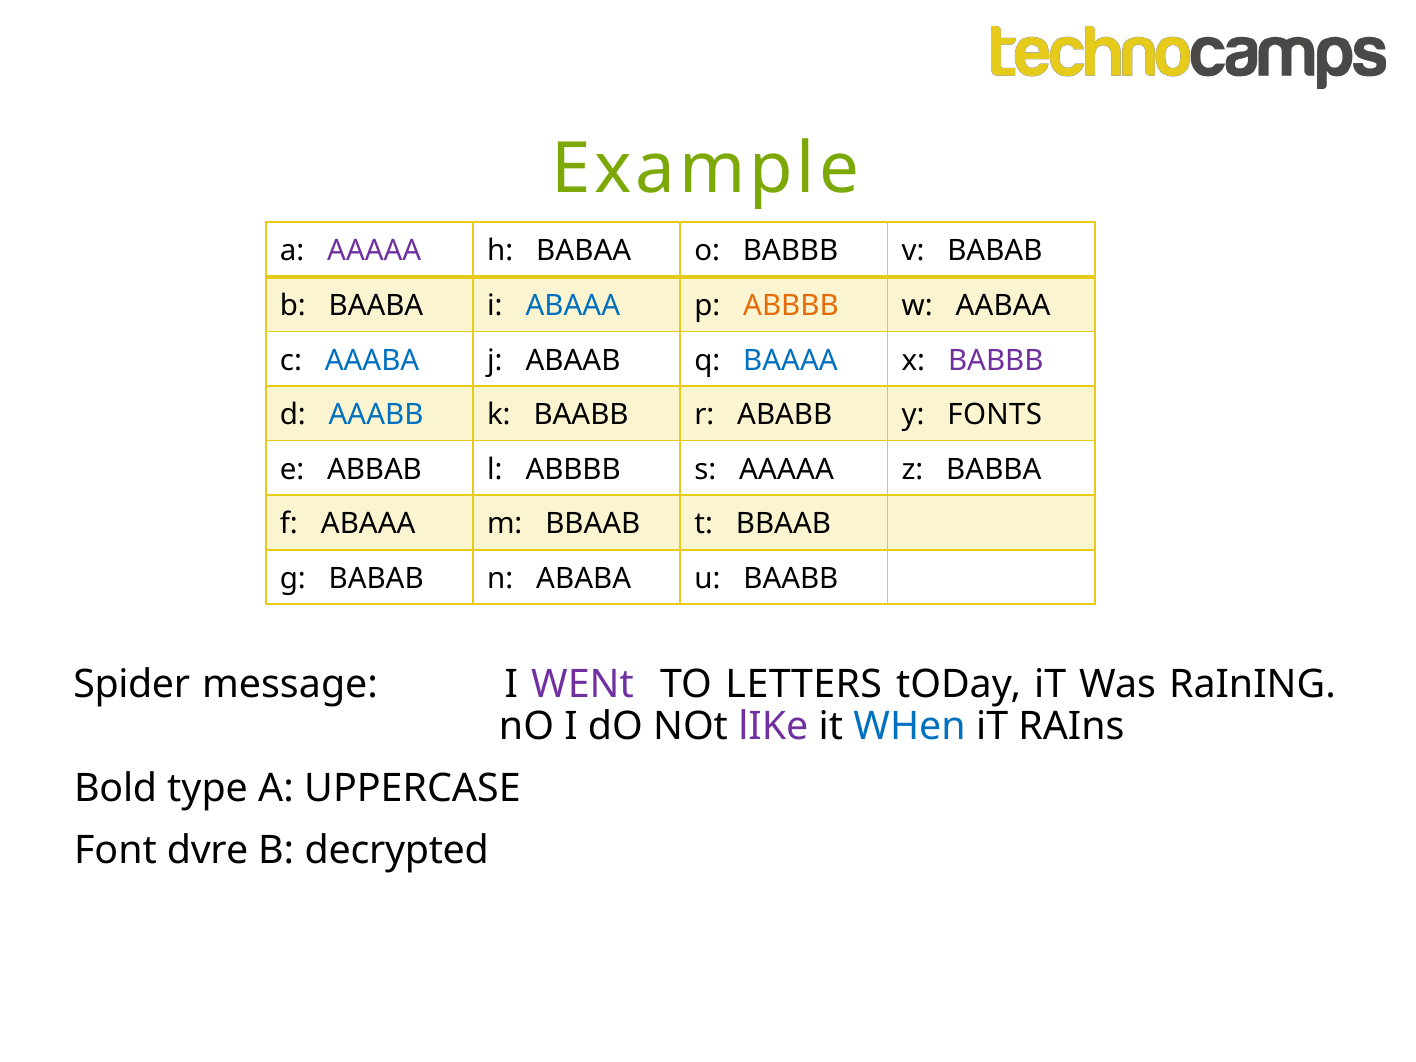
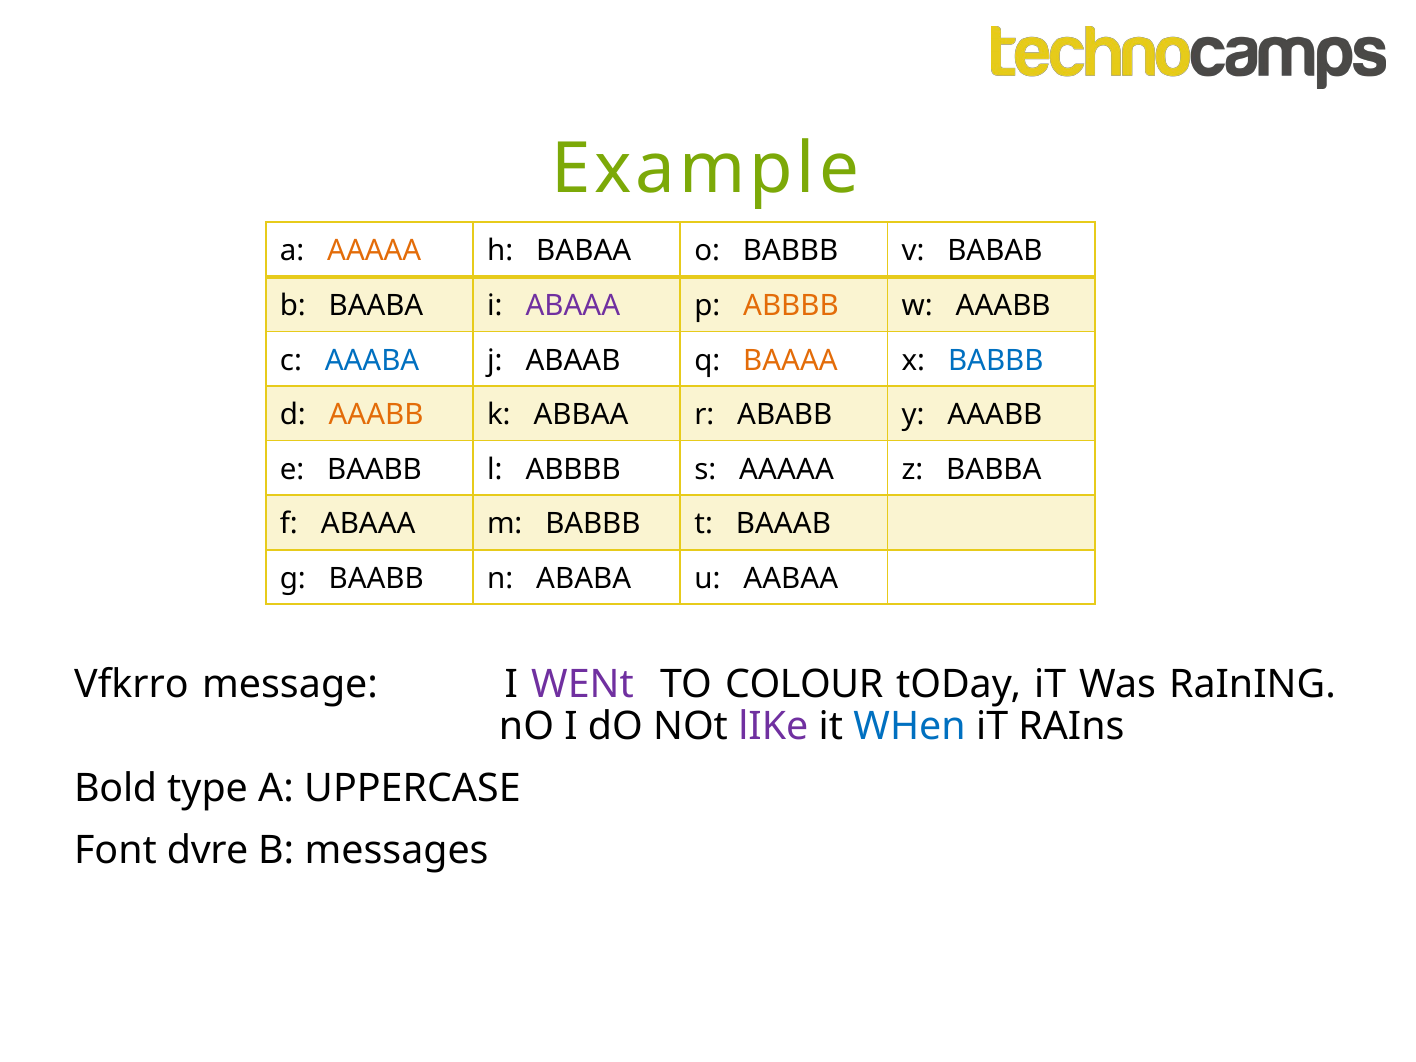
AAAAA at (374, 251) colour: purple -> orange
ABAAA at (573, 306) colour: blue -> purple
w AABAA: AABAA -> AAABB
BAAAA colour: blue -> orange
BABBB at (996, 360) colour: purple -> blue
AAABB at (376, 415) colour: blue -> orange
k BAABB: BAABB -> ABBAA
y FONTS: FONTS -> AAABB
e ABBAB: ABBAB -> BAABB
m BBAAB: BBAAB -> BABBB
t BBAAB: BBAAB -> BAAAB
g BABAB: BABAB -> BAABB
u BAABB: BAABB -> AABAA
Spider: Spider -> Vfkrro
LETTERS: LETTERS -> COLOUR
decrypted: decrypted -> messages
